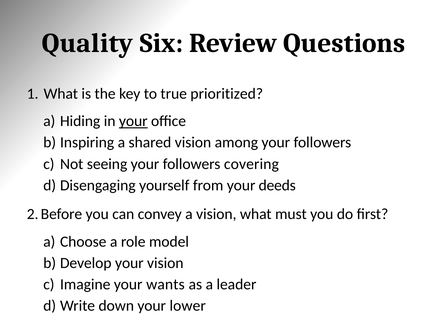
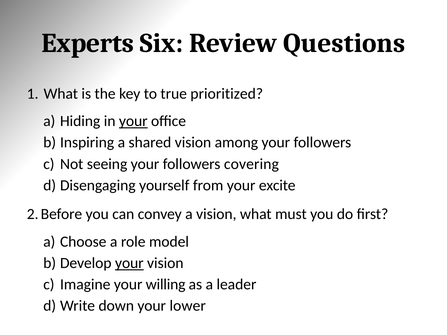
Quality: Quality -> Experts
deeds: deeds -> excite
your at (129, 263) underline: none -> present
wants: wants -> willing
